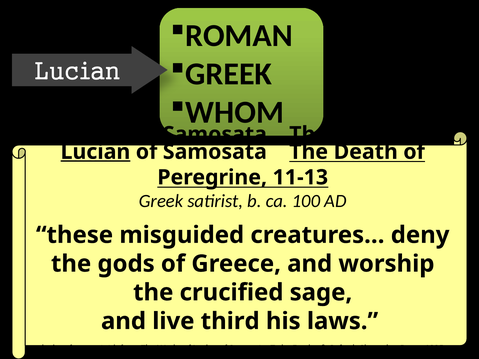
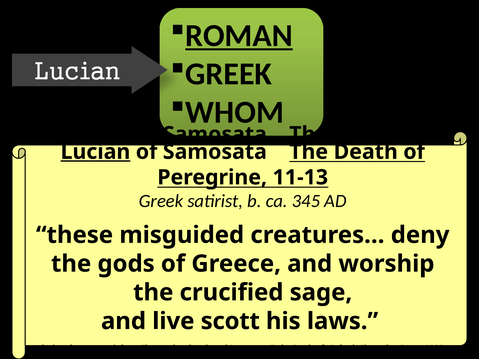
ROMAN underline: none -> present
100: 100 -> 345
third: third -> scott
